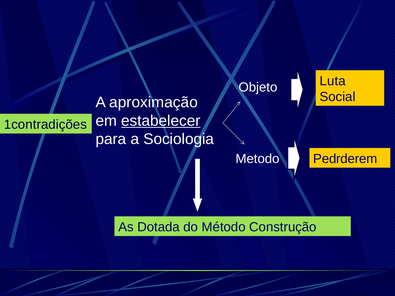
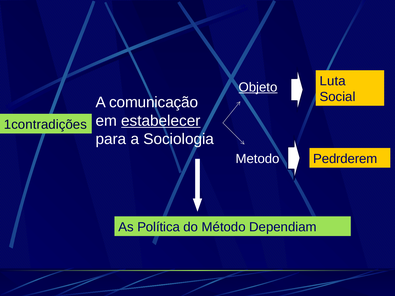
Objeto underline: none -> present
aproximação: aproximação -> comunicação
Dotada: Dotada -> Política
Construção: Construção -> Dependiam
